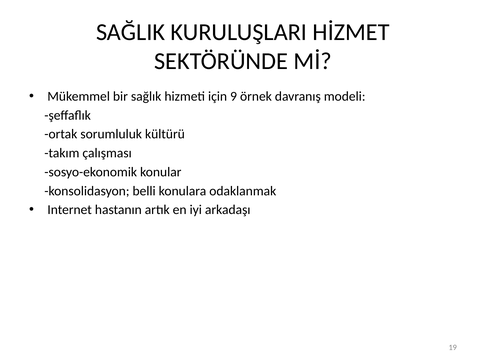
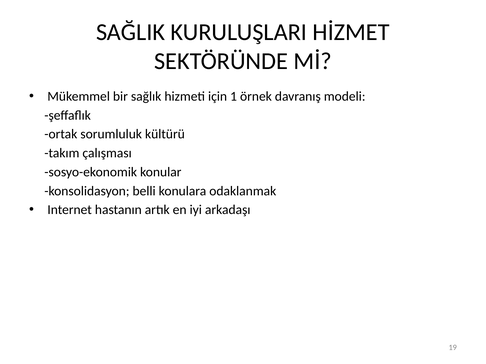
9: 9 -> 1
